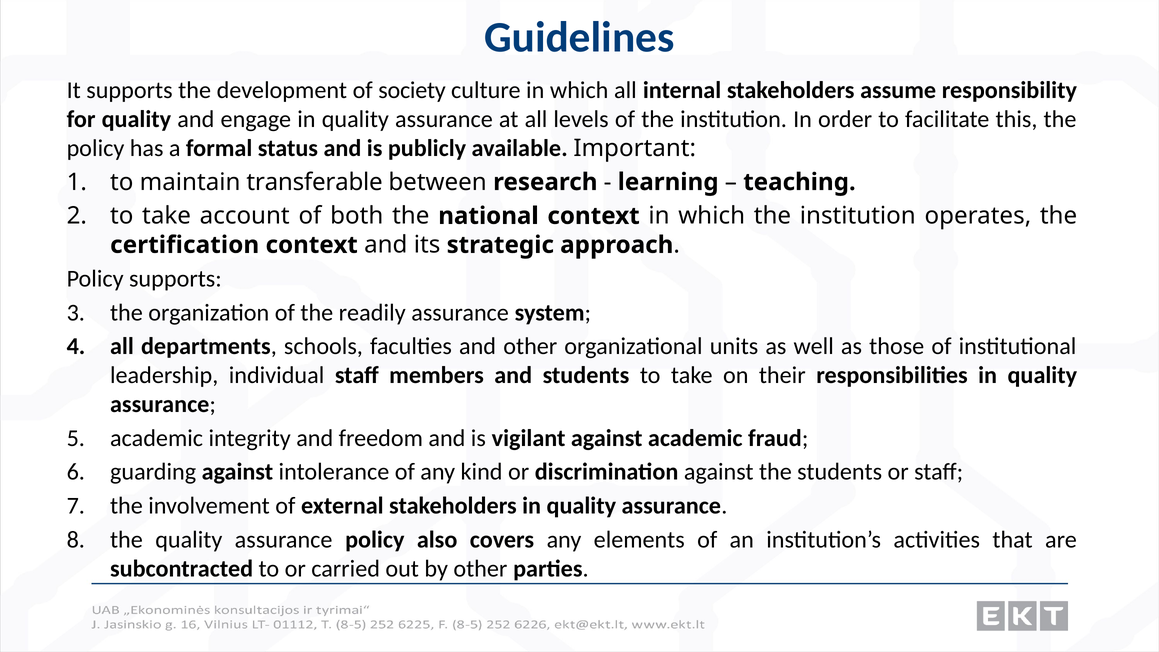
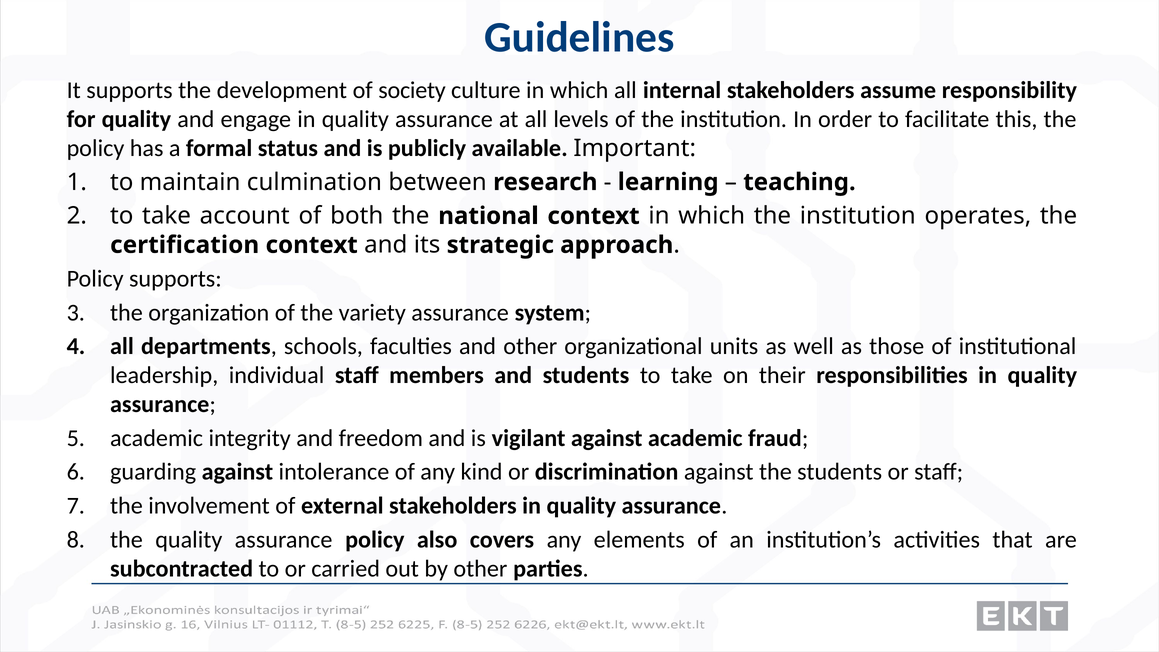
transferable: transferable -> culmination
readily: readily -> variety
